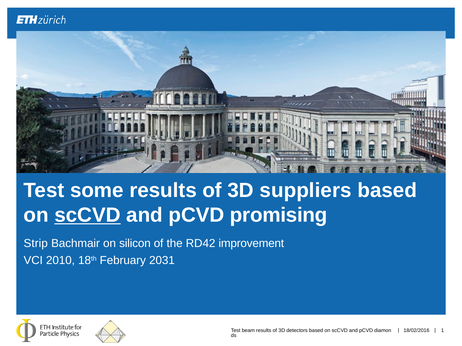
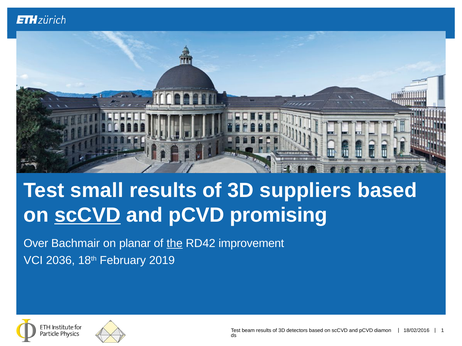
some: some -> small
Strip: Strip -> Over
silicon: silicon -> planar
the underline: none -> present
2010: 2010 -> 2036
2031: 2031 -> 2019
